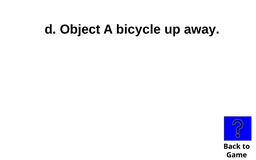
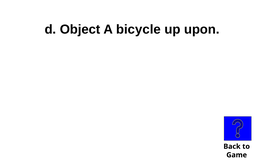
away: away -> upon
